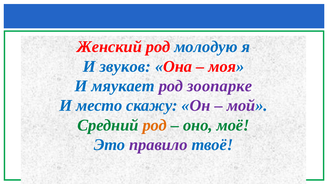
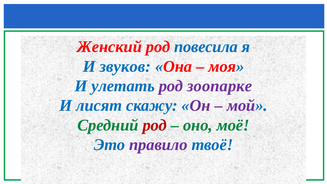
молодую: молодую -> повесила
мяукает: мяукает -> улетать
место: место -> лисят
род at (155, 125) colour: orange -> red
